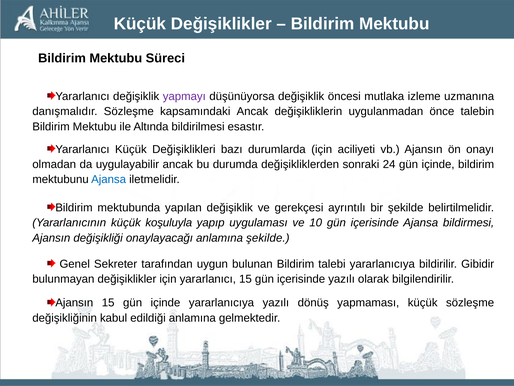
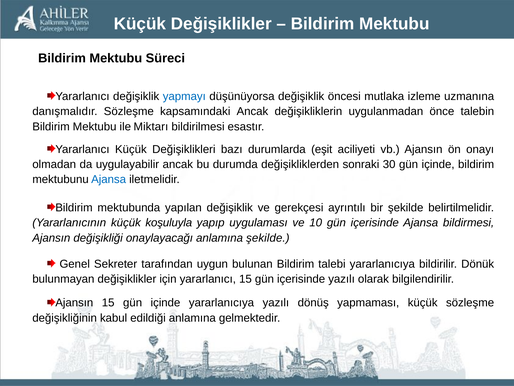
yapmayı colour: purple -> blue
Altında: Altında -> Miktarı
durumlarda için: için -> eşit
24: 24 -> 30
Gibidir: Gibidir -> Dönük
